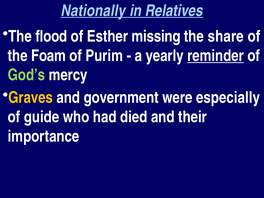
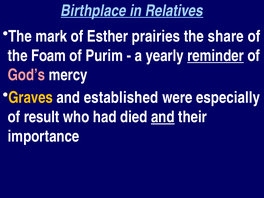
Nationally: Nationally -> Birthplace
flood: flood -> mark
missing: missing -> prairies
God’s colour: light green -> pink
government: government -> established
guide: guide -> result
and at (163, 117) underline: none -> present
